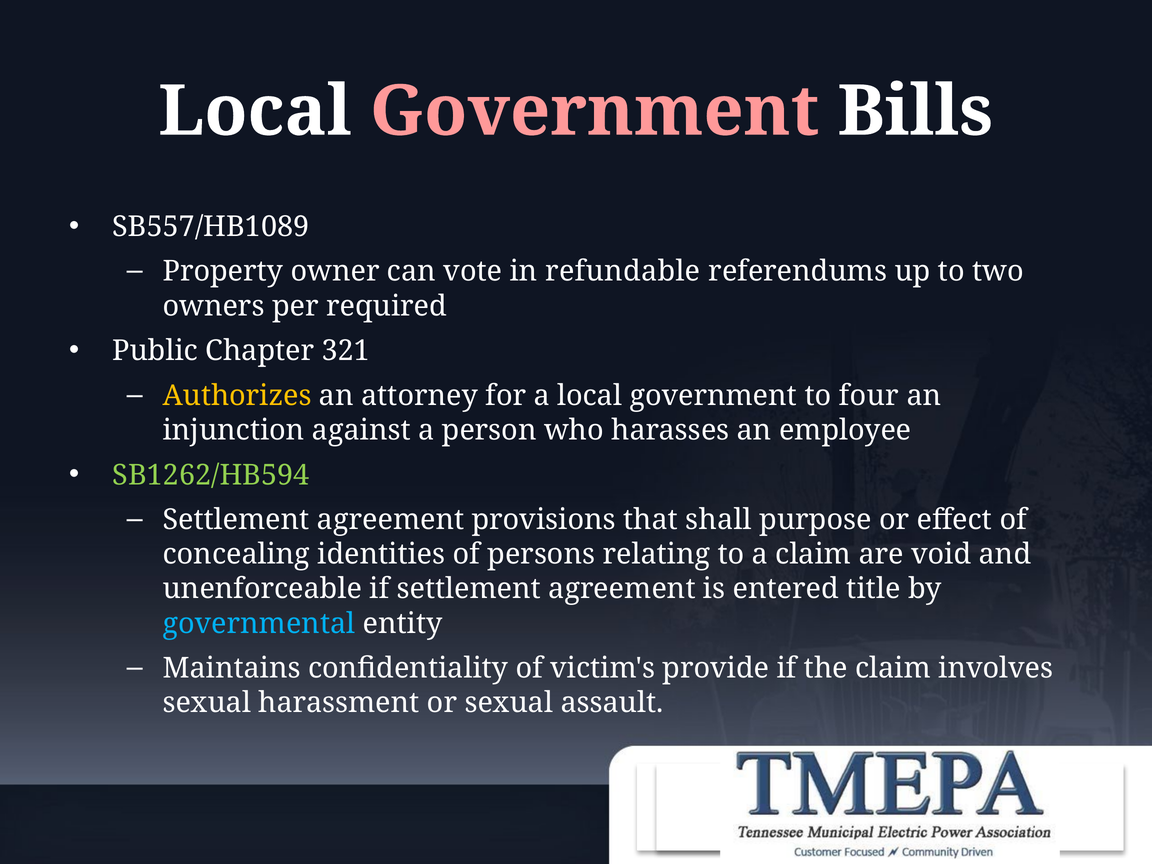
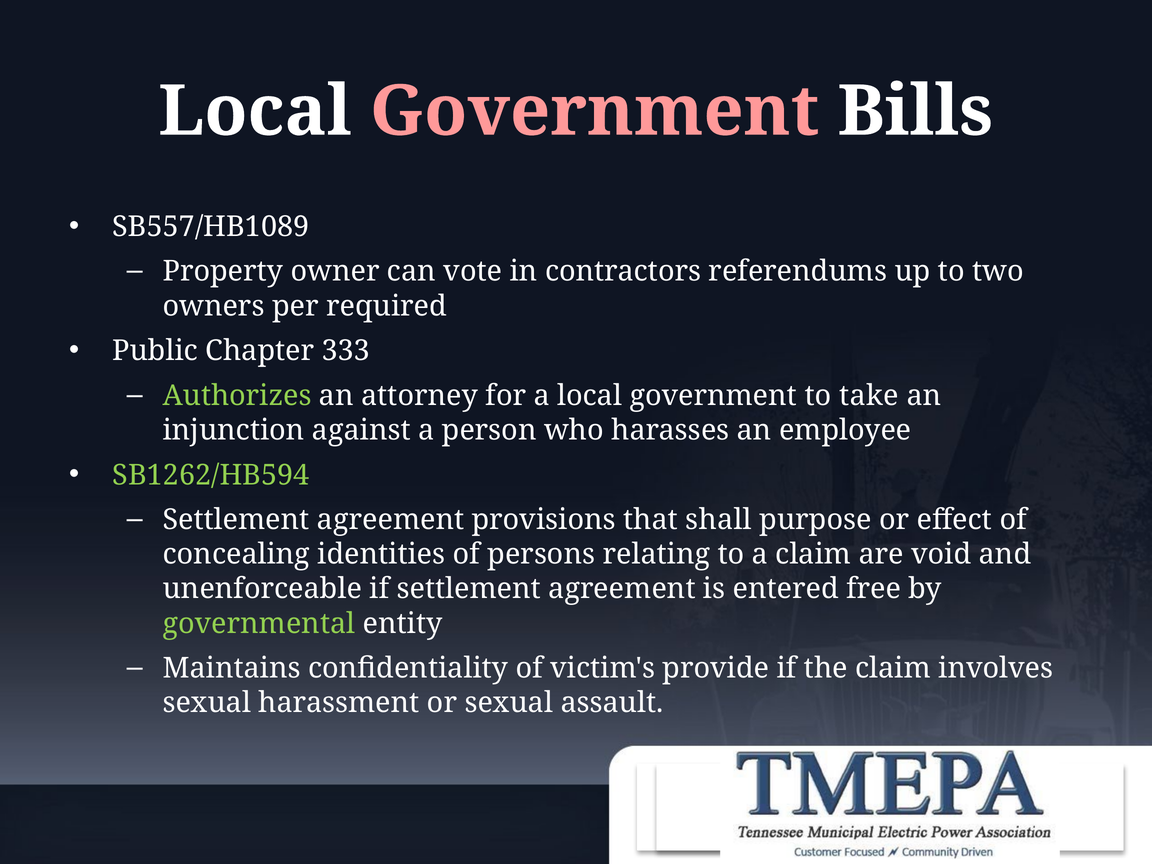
refundable: refundable -> contractors
321: 321 -> 333
Authorizes colour: yellow -> light green
four: four -> take
title: title -> free
governmental colour: light blue -> light green
